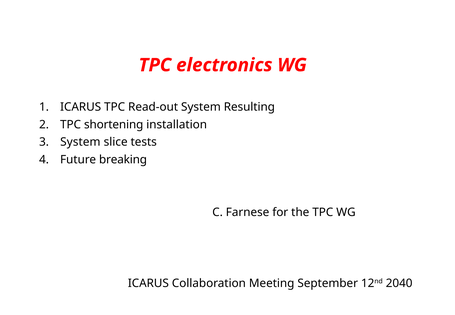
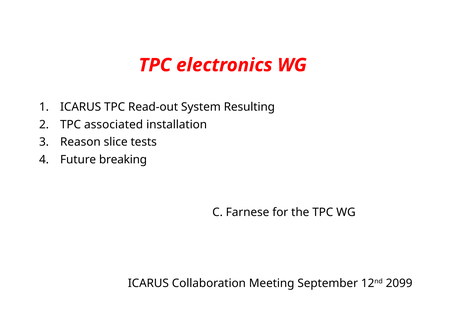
shortening: shortening -> associated
System at (80, 142): System -> Reason
2040: 2040 -> 2099
